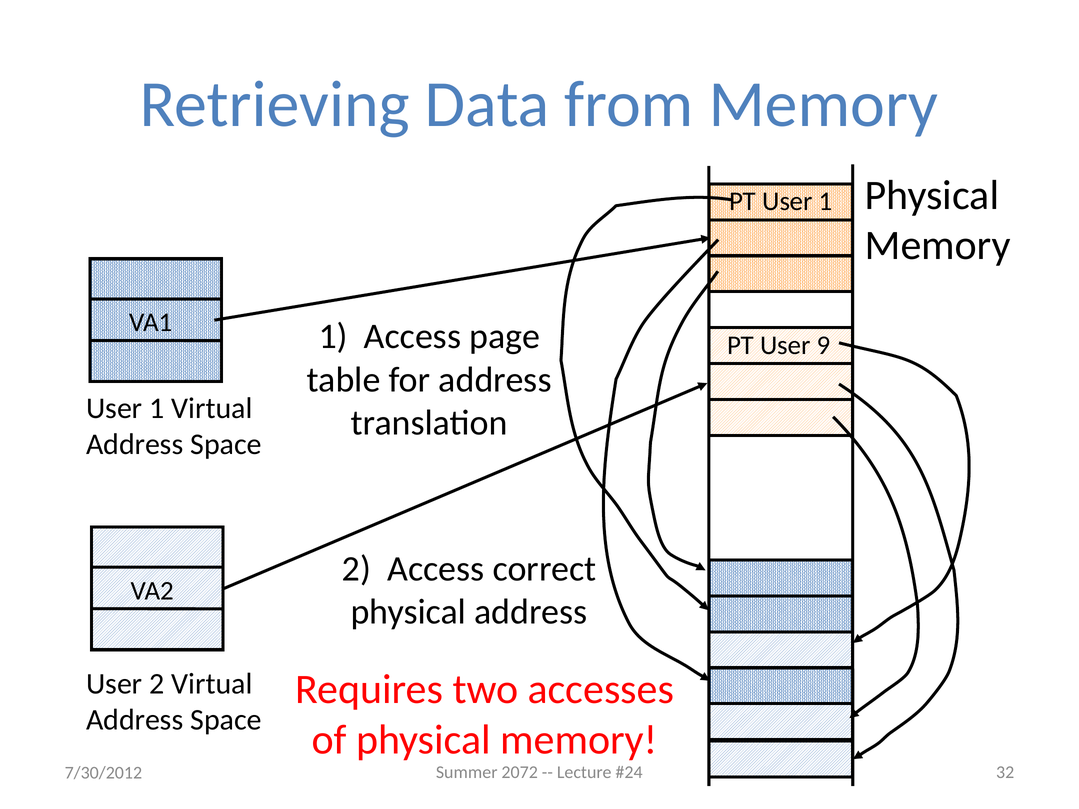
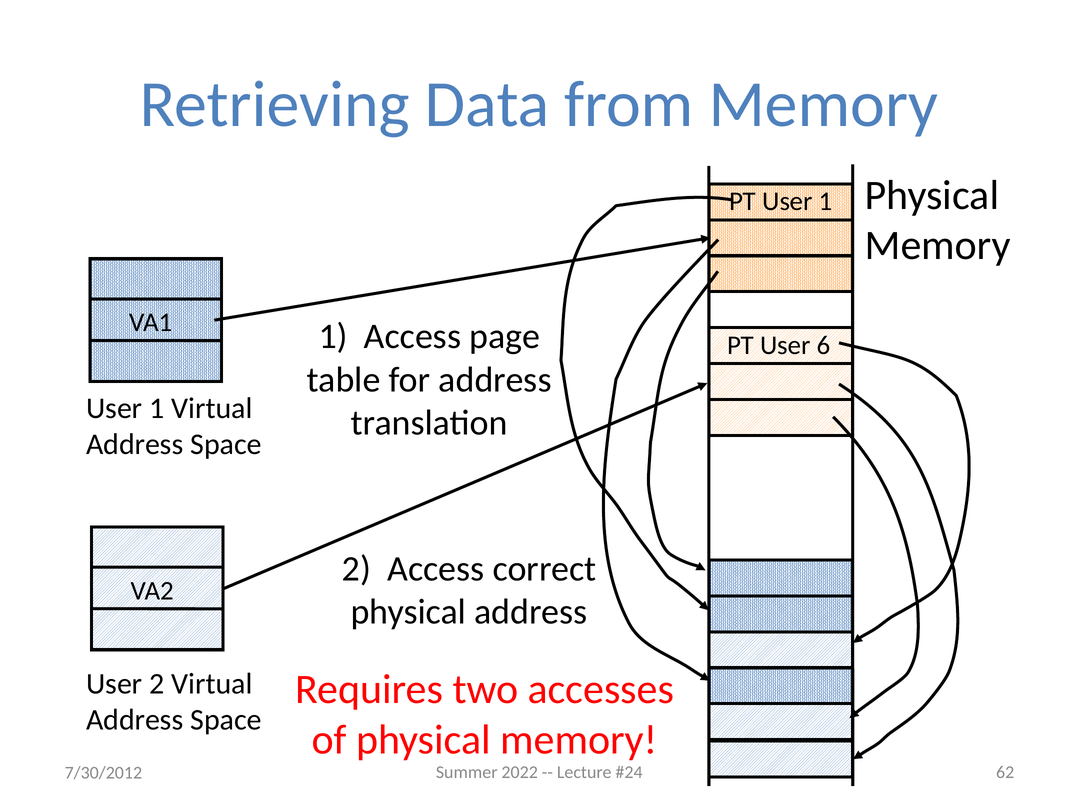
9: 9 -> 6
2072: 2072 -> 2022
32: 32 -> 62
